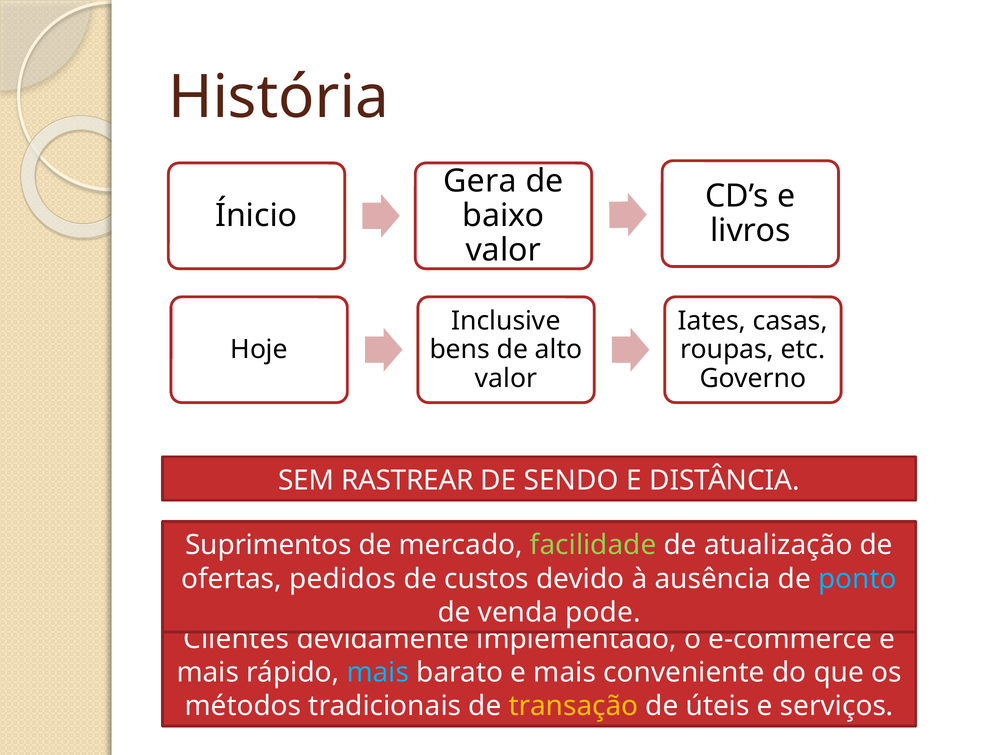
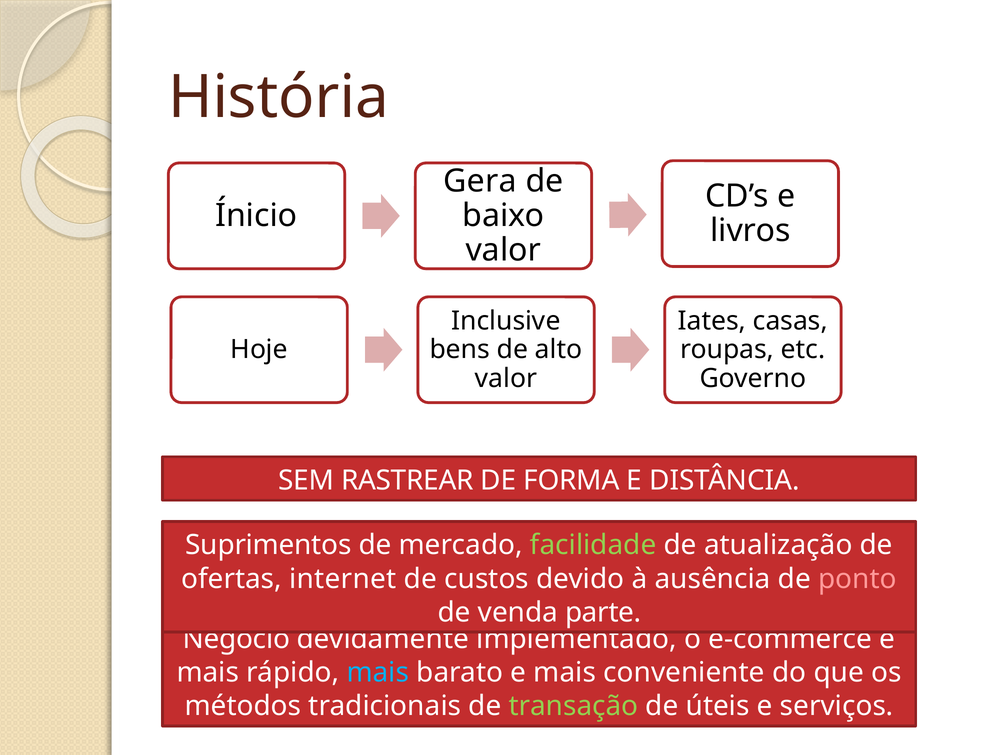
SENDO: SENDO -> FORMA
pedidos: pedidos -> internet
ponto colour: light blue -> pink
pode: pode -> parte
Clientes: Clientes -> Negócio
transação colour: yellow -> light green
